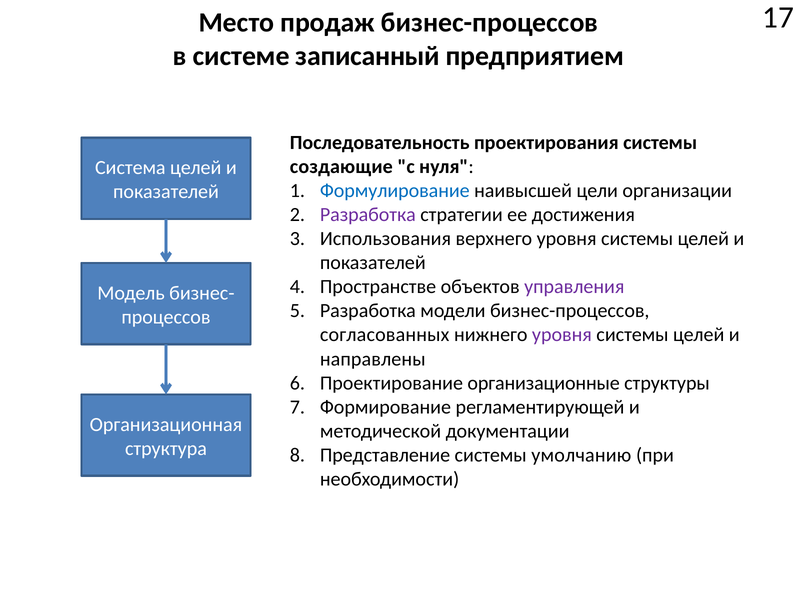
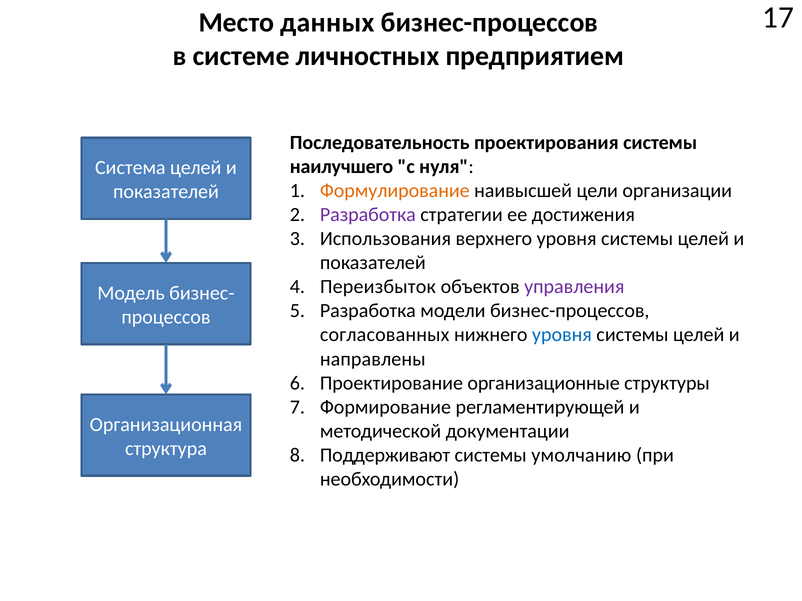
продаж: продаж -> данных
записанный: записанный -> личностных
создающие: создающие -> наилучшего
Формулирование colour: blue -> orange
Пространстве: Пространстве -> Переизбыток
уровня at (562, 335) colour: purple -> blue
Представление: Представление -> Поддерживают
